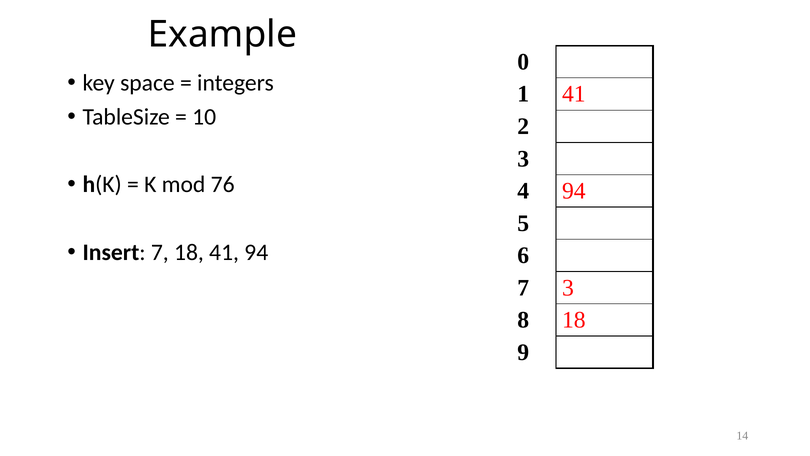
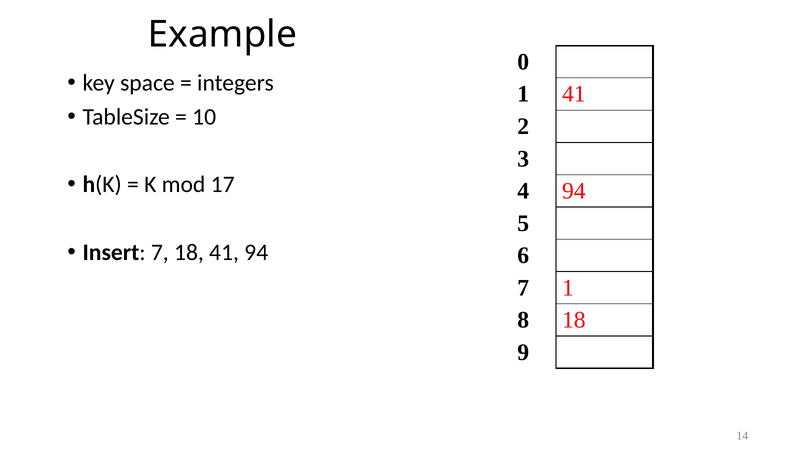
76: 76 -> 17
7 3: 3 -> 1
